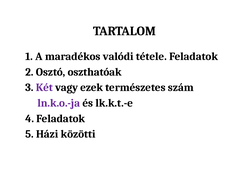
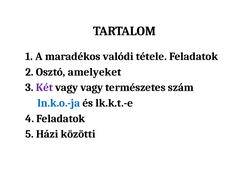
oszthatóak: oszthatóak -> amelyeket
vagy ezek: ezek -> vagy
ln.k.o.-ja colour: purple -> blue
